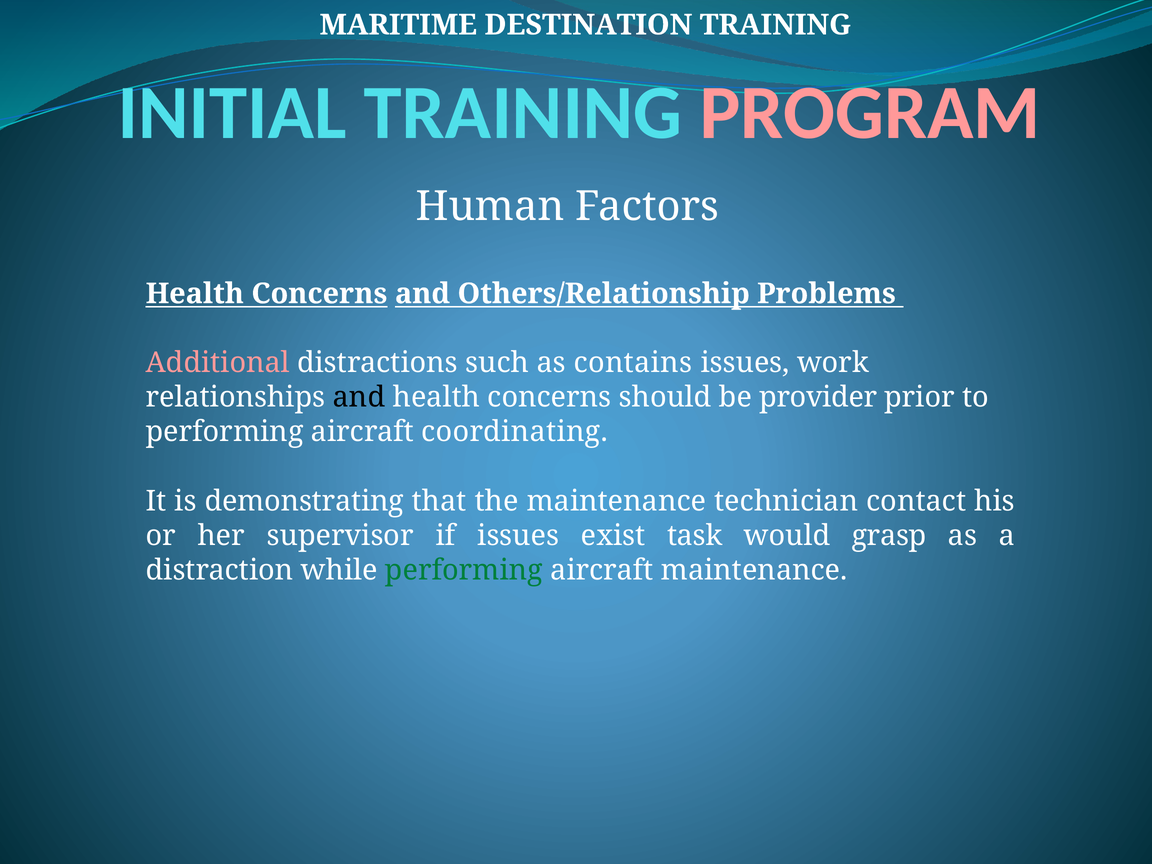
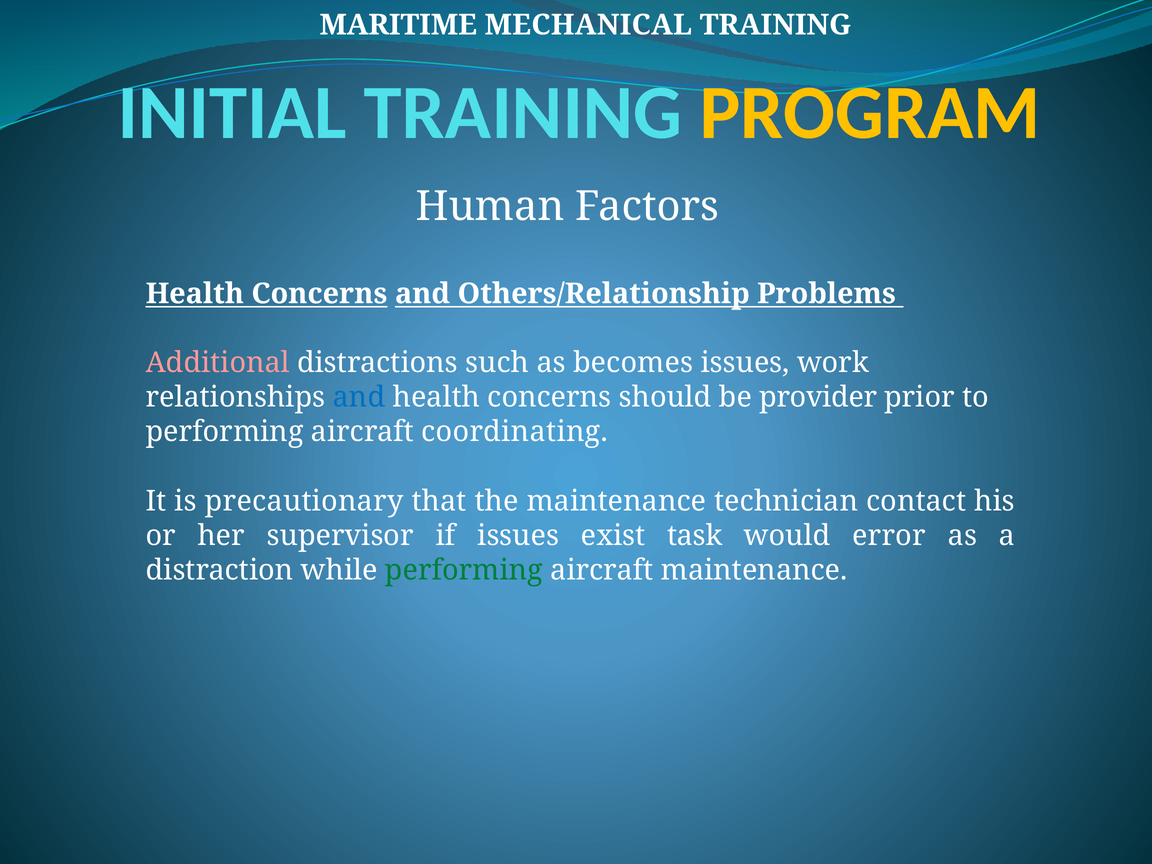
DESTINATION: DESTINATION -> MECHANICAL
PROGRAM colour: pink -> yellow
contains: contains -> becomes
and at (359, 397) colour: black -> blue
demonstrating: demonstrating -> precautionary
grasp: grasp -> error
